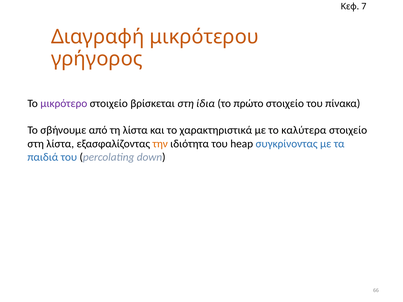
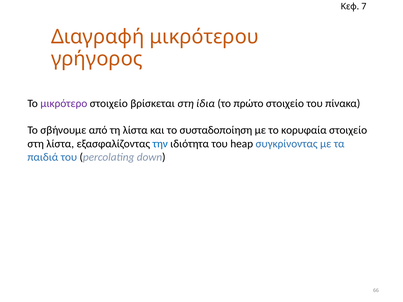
χαρακτηριστικά: χαρακτηριστικά -> συσταδοποίηση
καλύτερα: καλύτερα -> κορυφαία
την colour: orange -> blue
